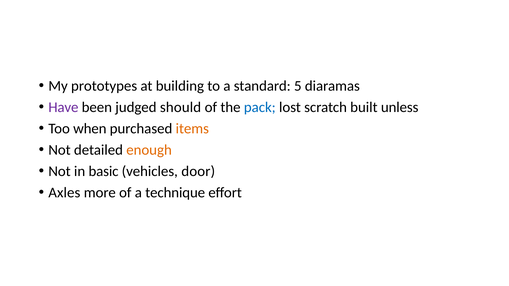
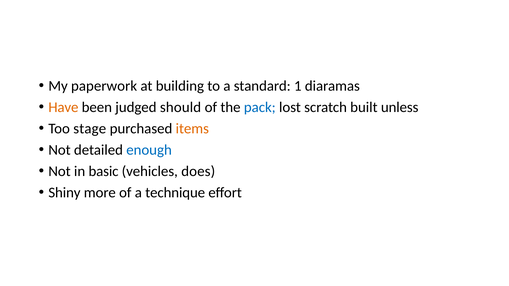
prototypes: prototypes -> paperwork
5: 5 -> 1
Have colour: purple -> orange
when: when -> stage
enough colour: orange -> blue
door: door -> does
Axles: Axles -> Shiny
